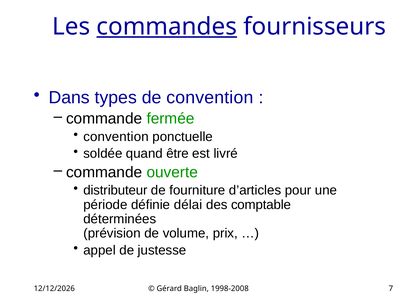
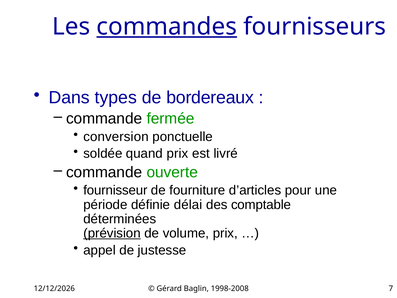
de convention: convention -> bordereaux
convention at (116, 137): convention -> conversion
quand être: être -> prix
distributeur: distributeur -> fournisseur
prévision underline: none -> present
